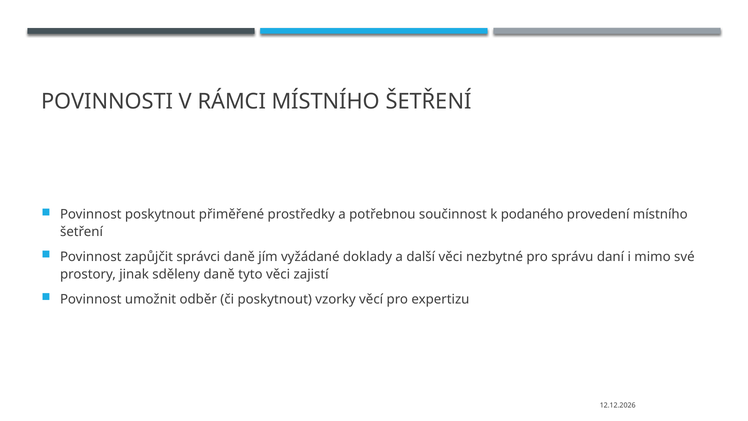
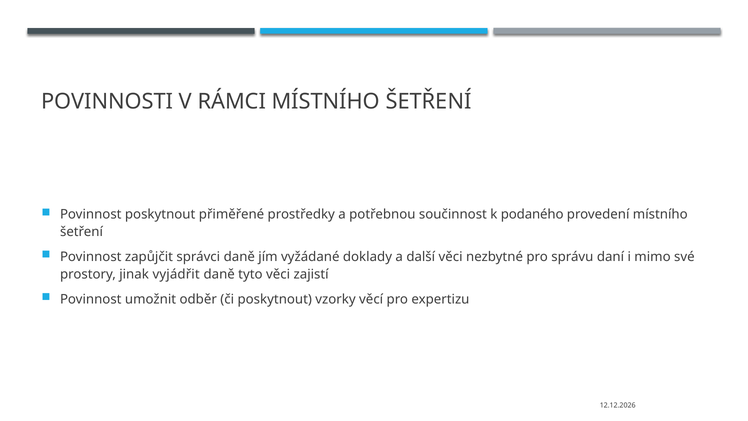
sděleny: sděleny -> vyjádřit
